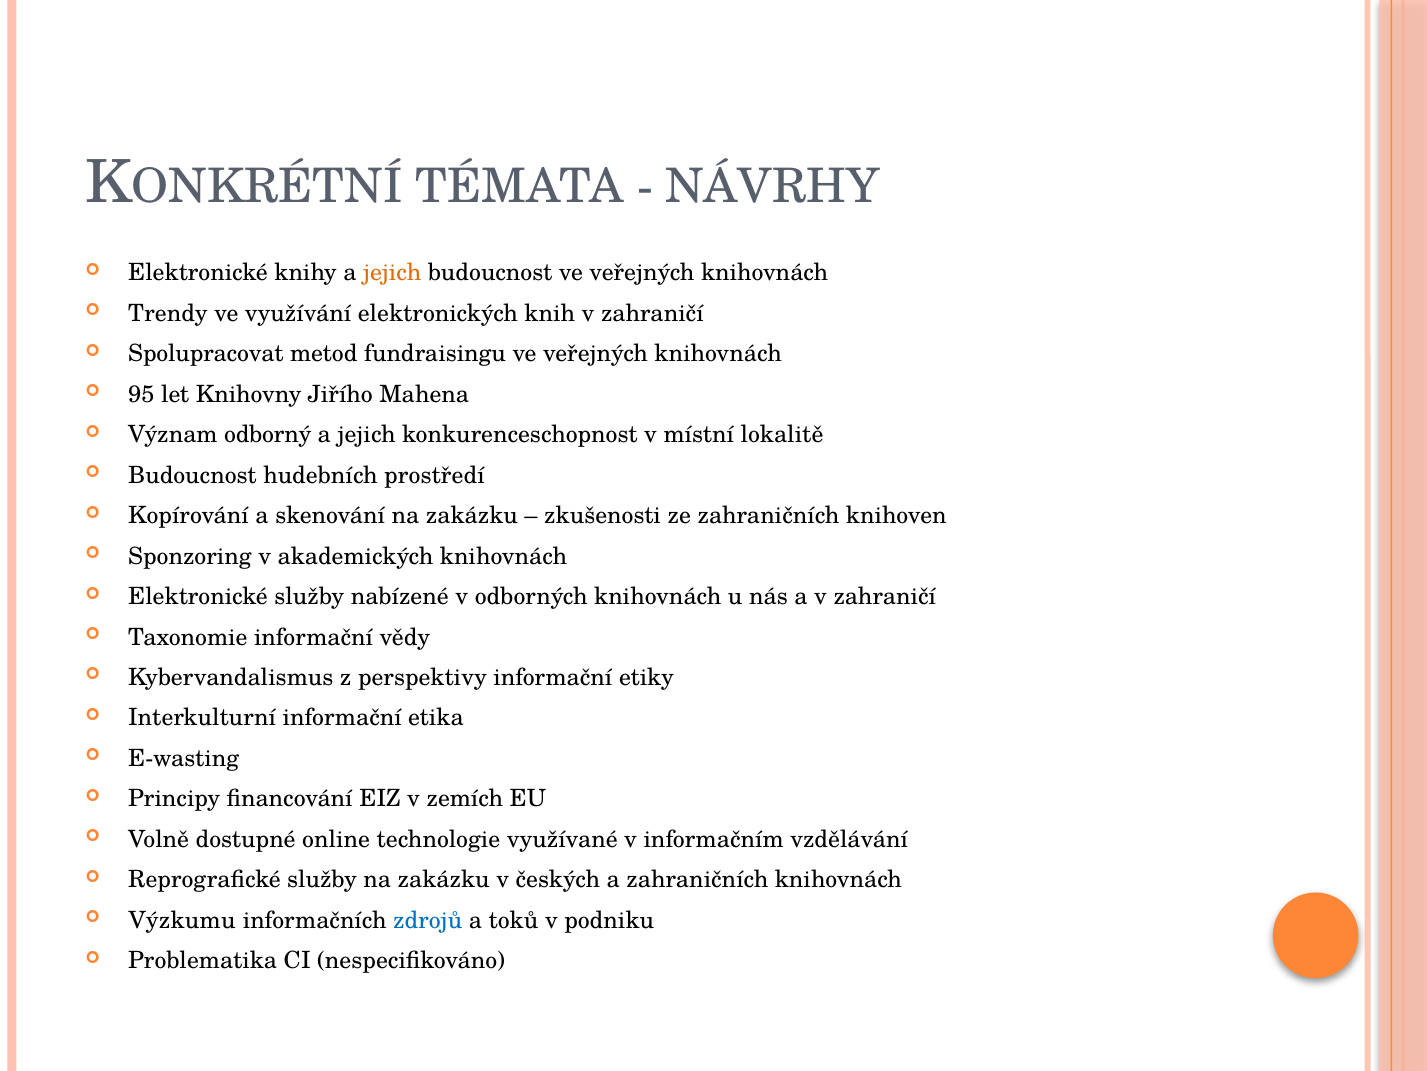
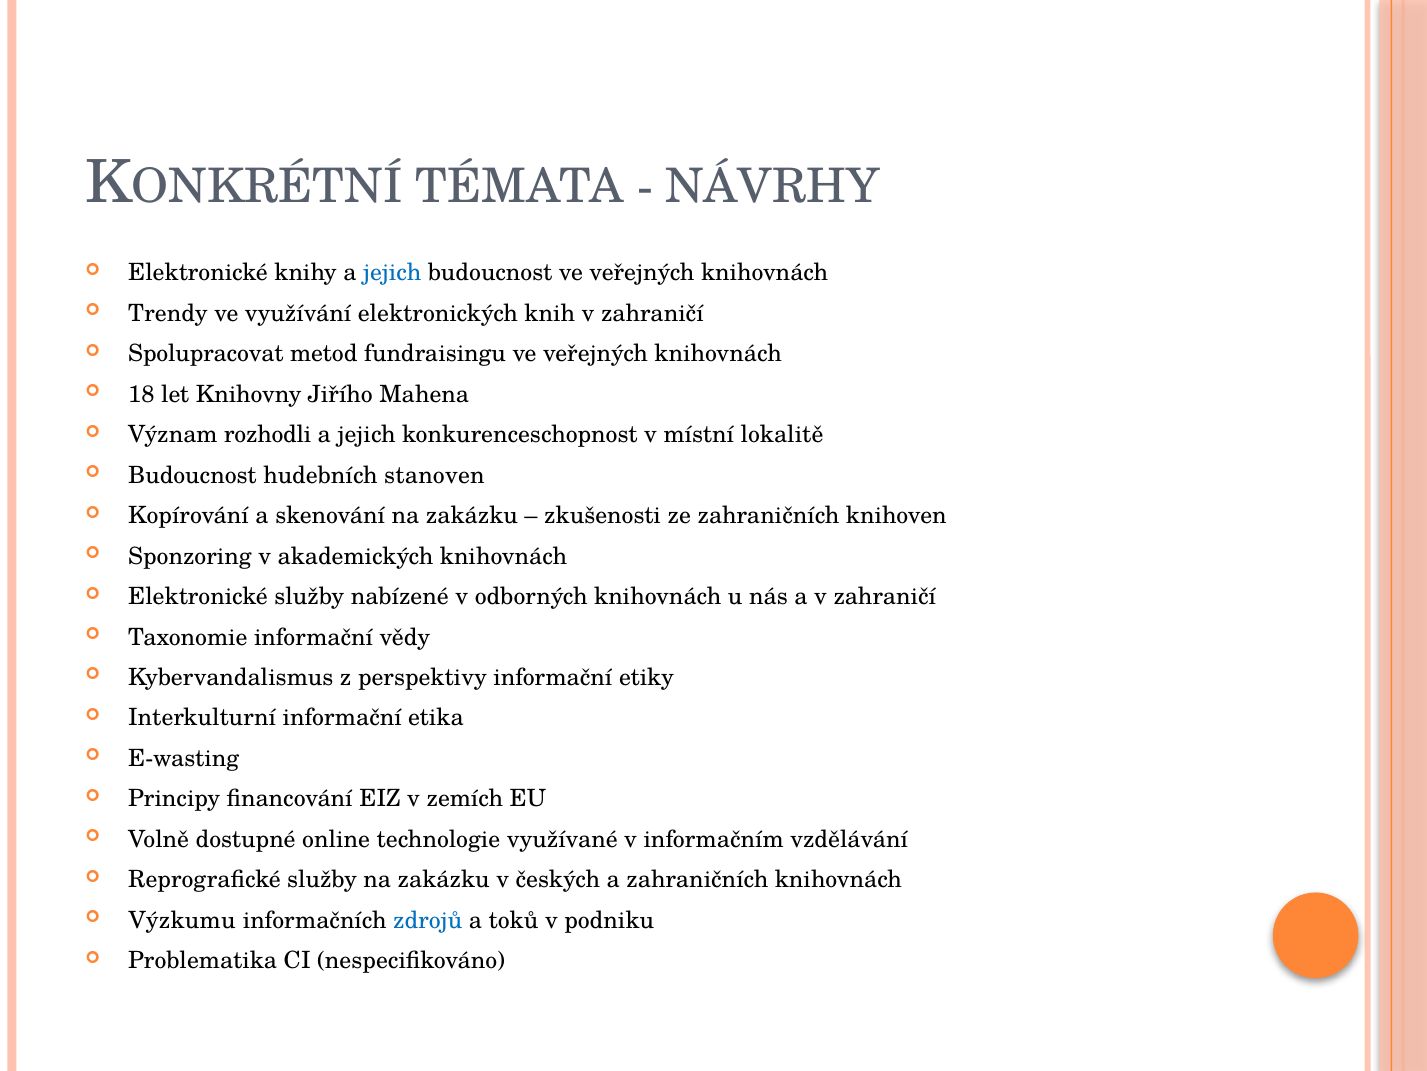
jejich at (392, 273) colour: orange -> blue
95: 95 -> 18
odborný: odborný -> rozhodli
prostředí: prostředí -> stanoven
